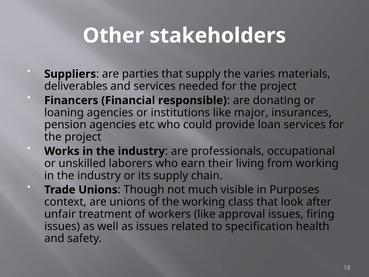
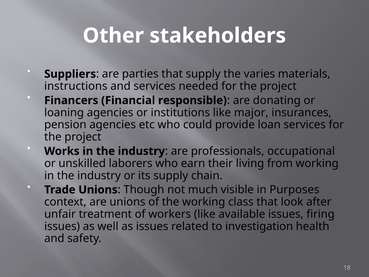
deliverables: deliverables -> instructions
approval: approval -> available
specification: specification -> investigation
